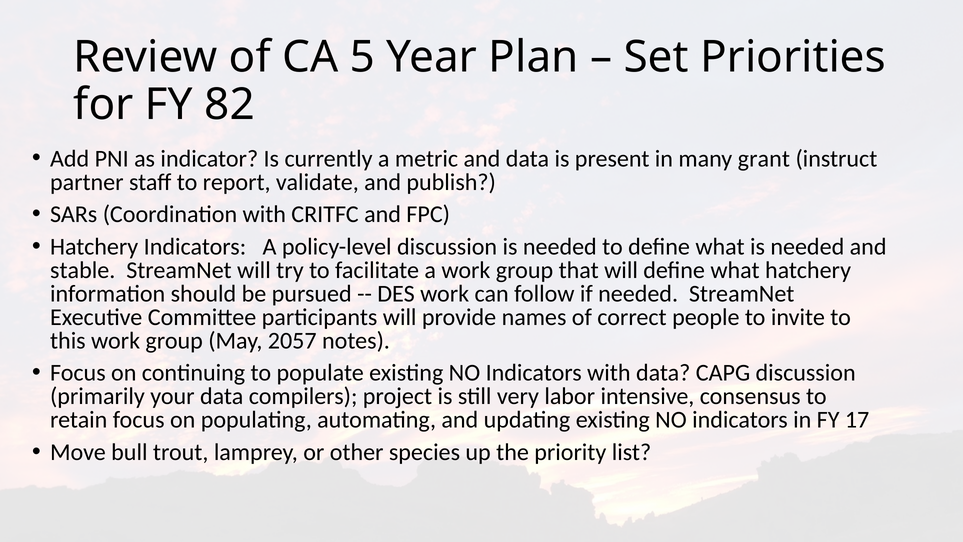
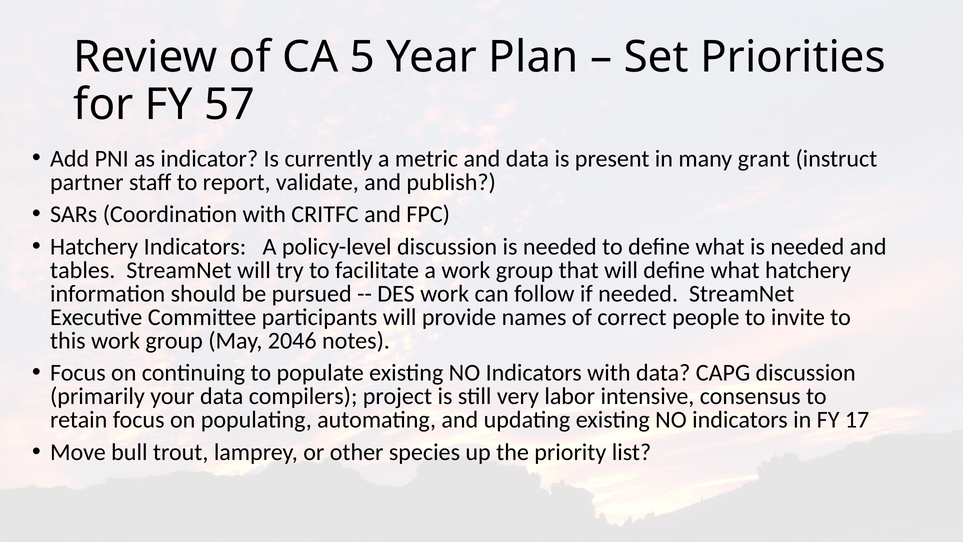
82: 82 -> 57
stable: stable -> tables
2057: 2057 -> 2046
